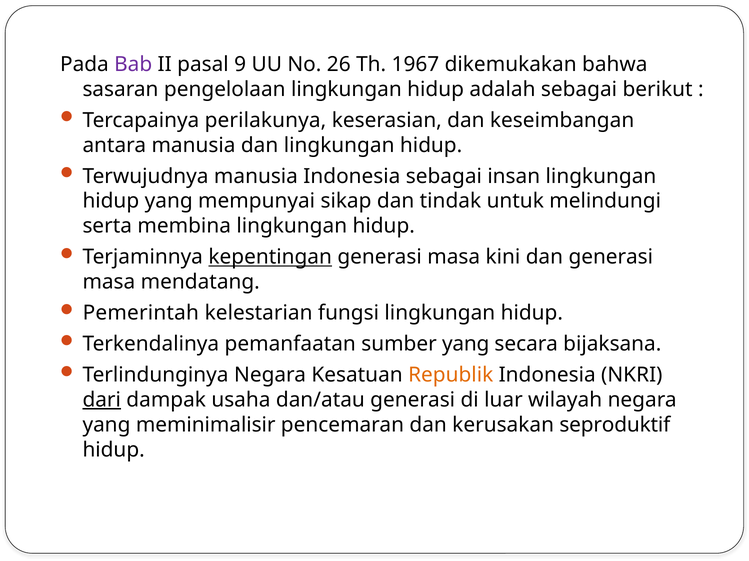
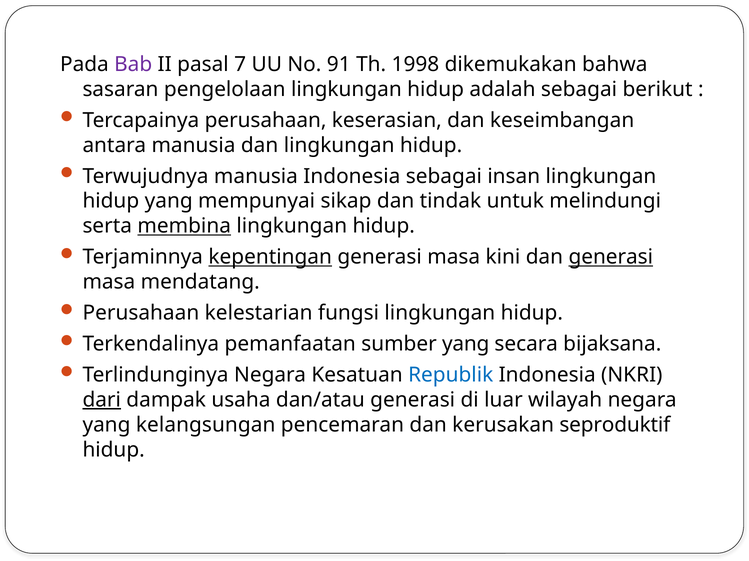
9: 9 -> 7
26: 26 -> 91
1967: 1967 -> 1998
Tercapainya perilakunya: perilakunya -> perusahaan
membina underline: none -> present
generasi at (611, 257) underline: none -> present
Pemerintah at (141, 313): Pemerintah -> Perusahaan
Republik colour: orange -> blue
meminimalisir: meminimalisir -> kelangsungan
